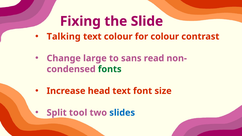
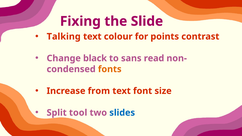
for colour: colour -> points
large: large -> black
fonts colour: green -> orange
head: head -> from
